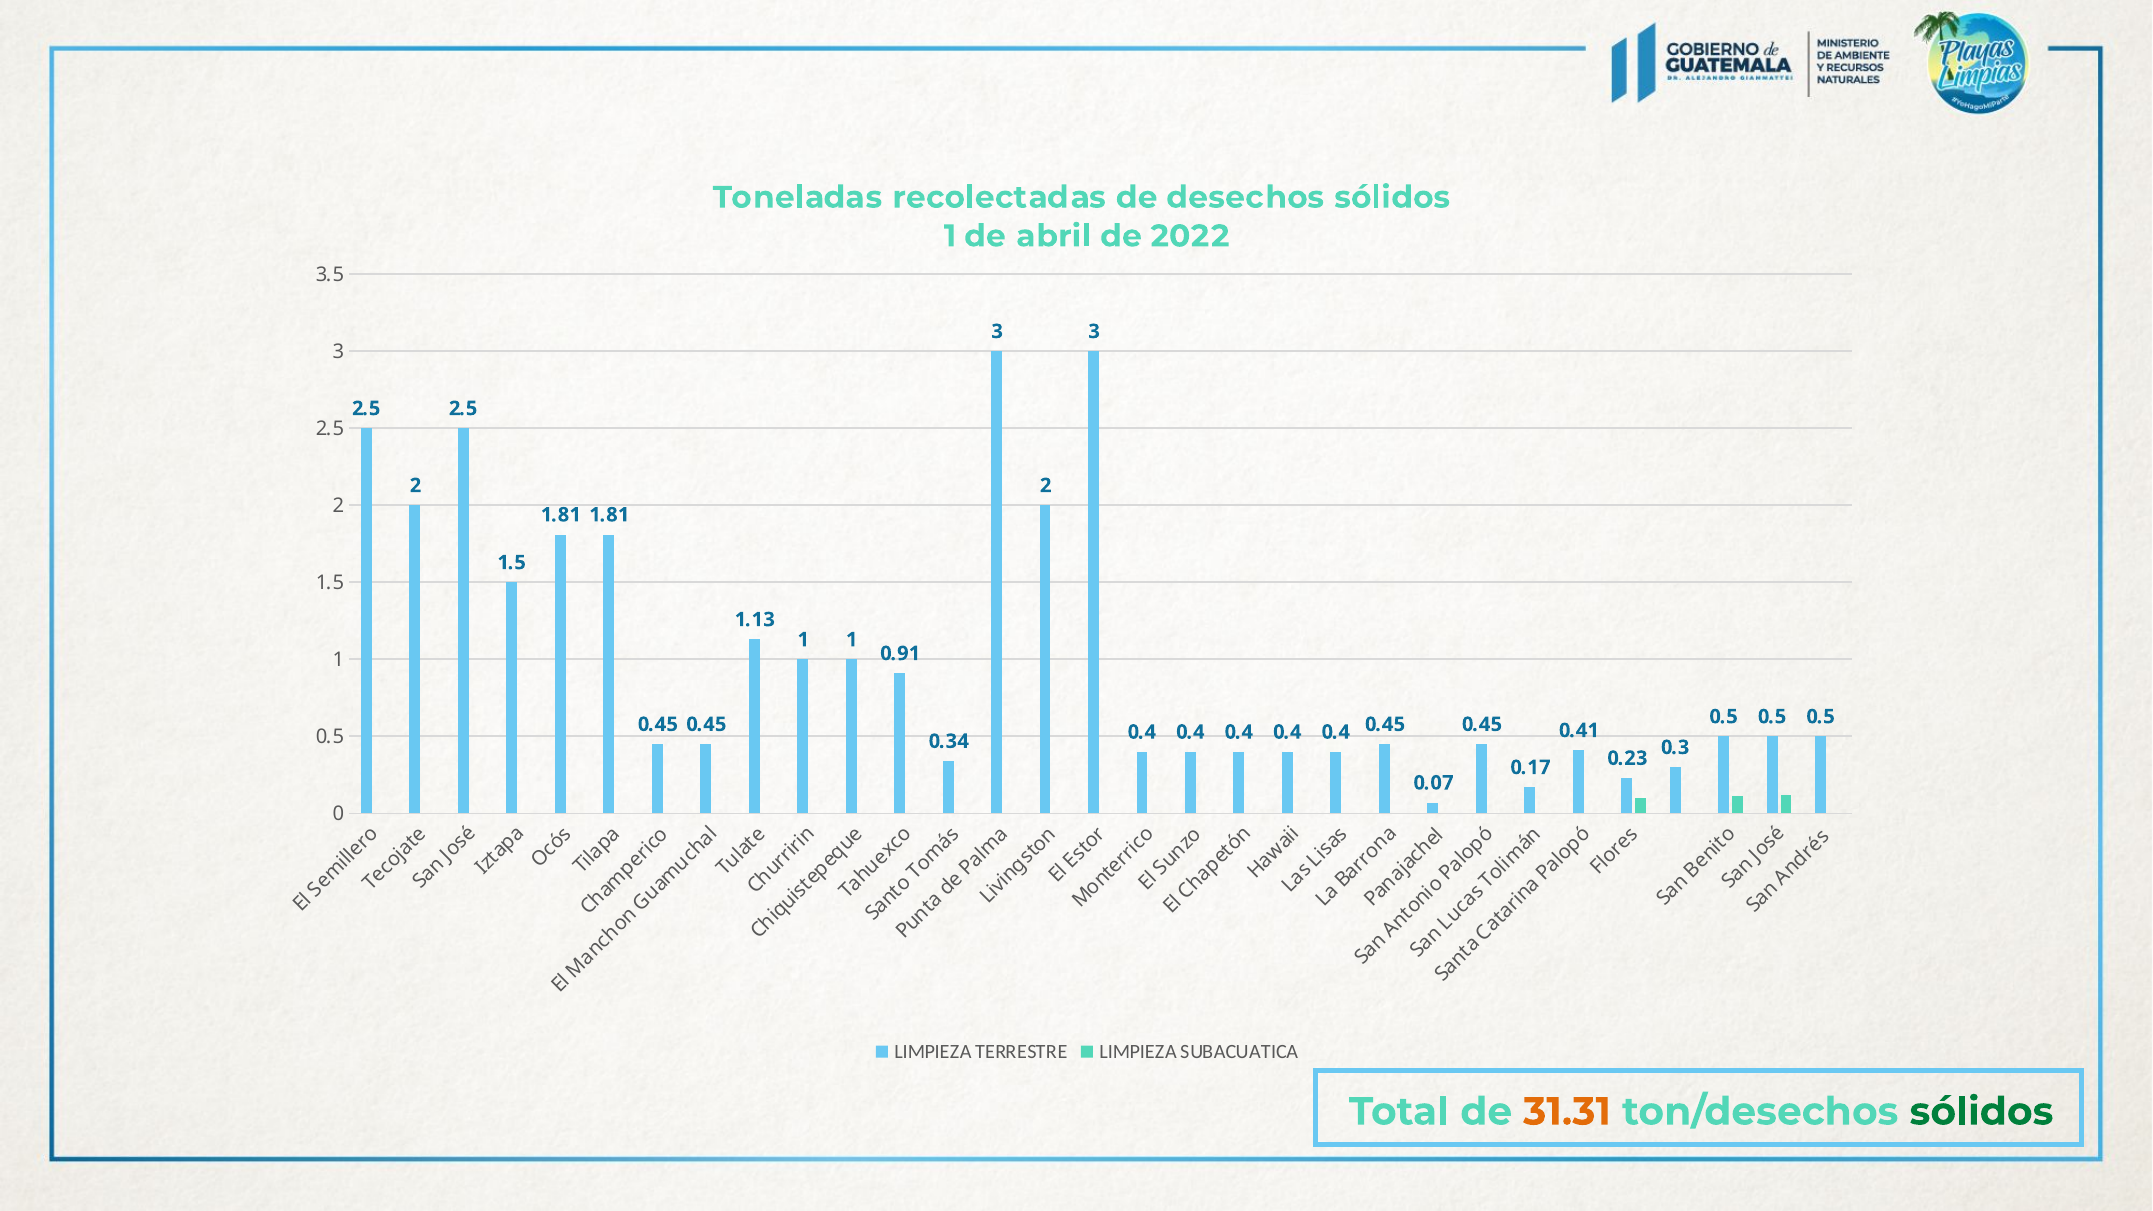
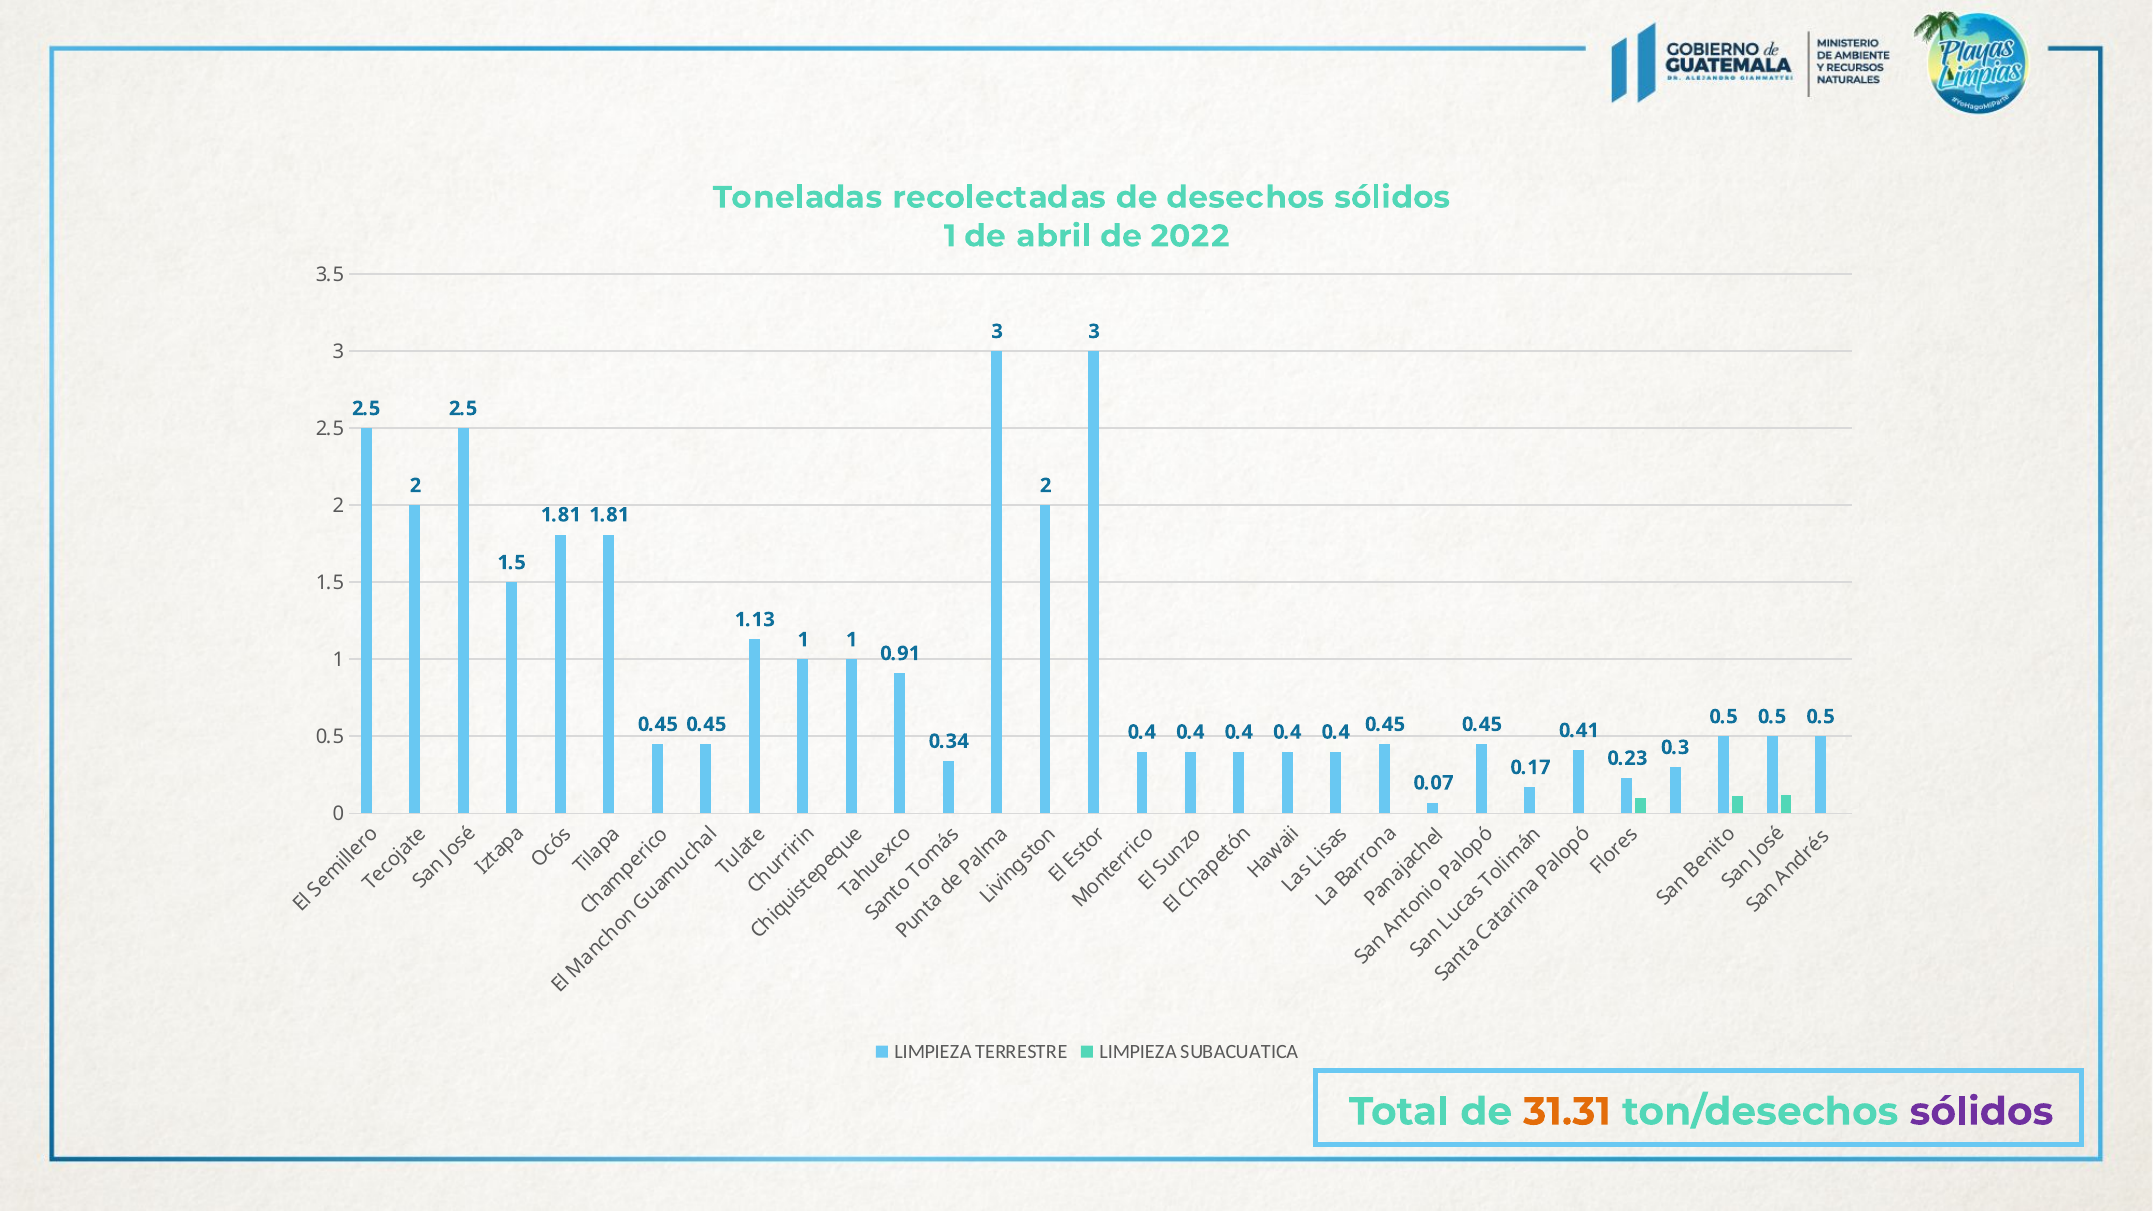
sólidos at (1982, 1112) colour: green -> purple
